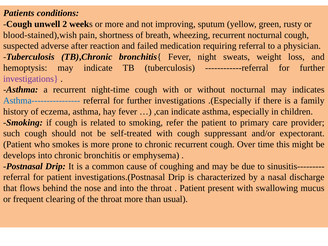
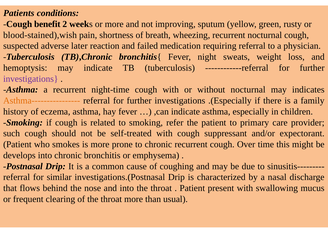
unwell: unwell -> benefit
after: after -> later
Asthma---------------- colour: blue -> orange
for patient: patient -> similar
